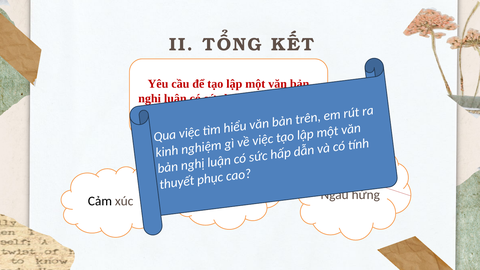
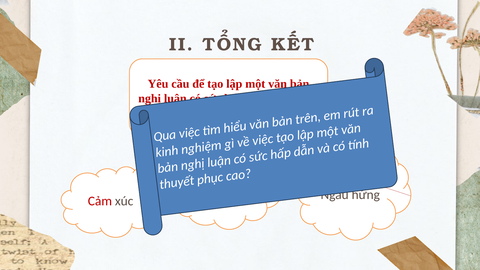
Cảm colour: black -> red
